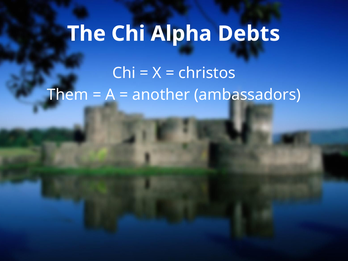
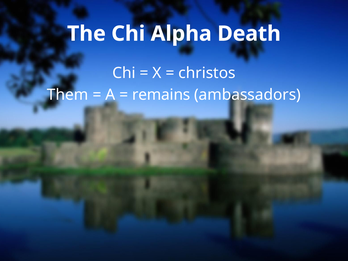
Debts: Debts -> Death
another: another -> remains
